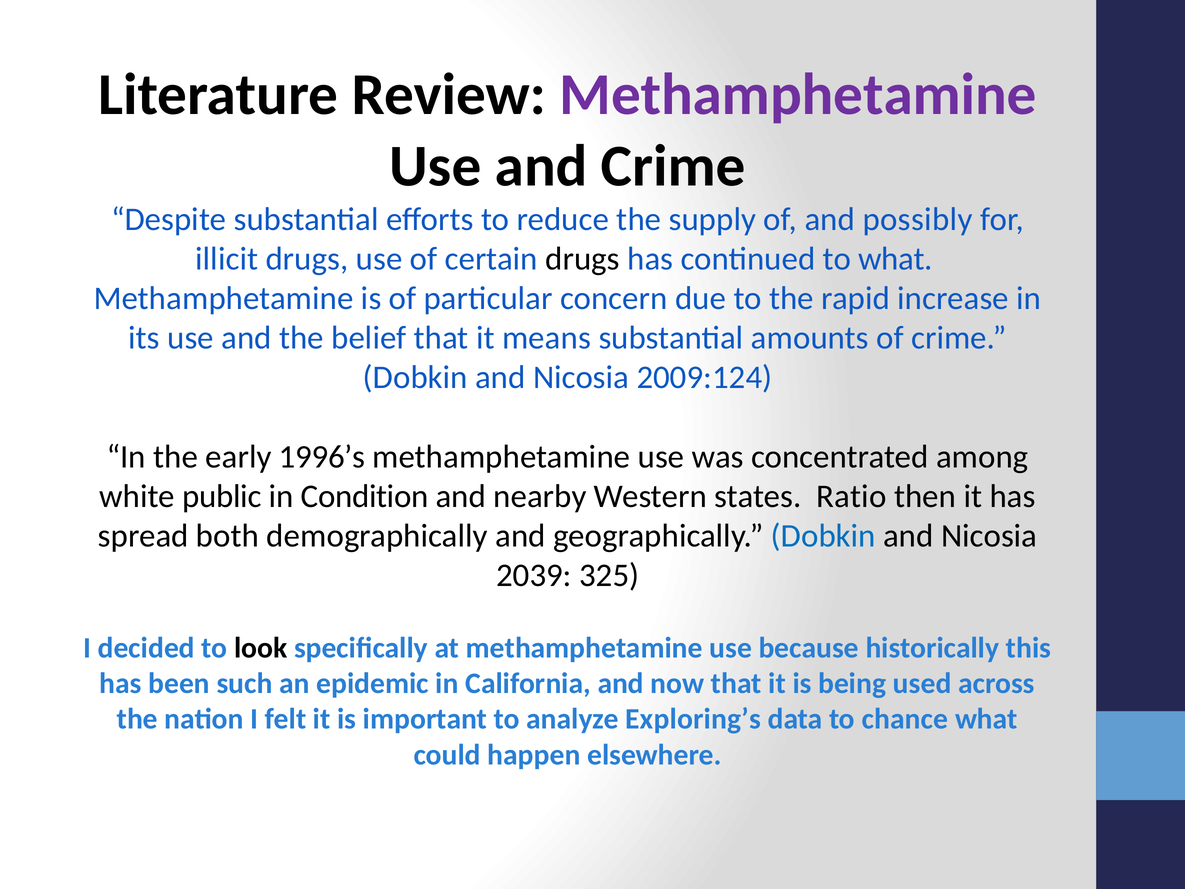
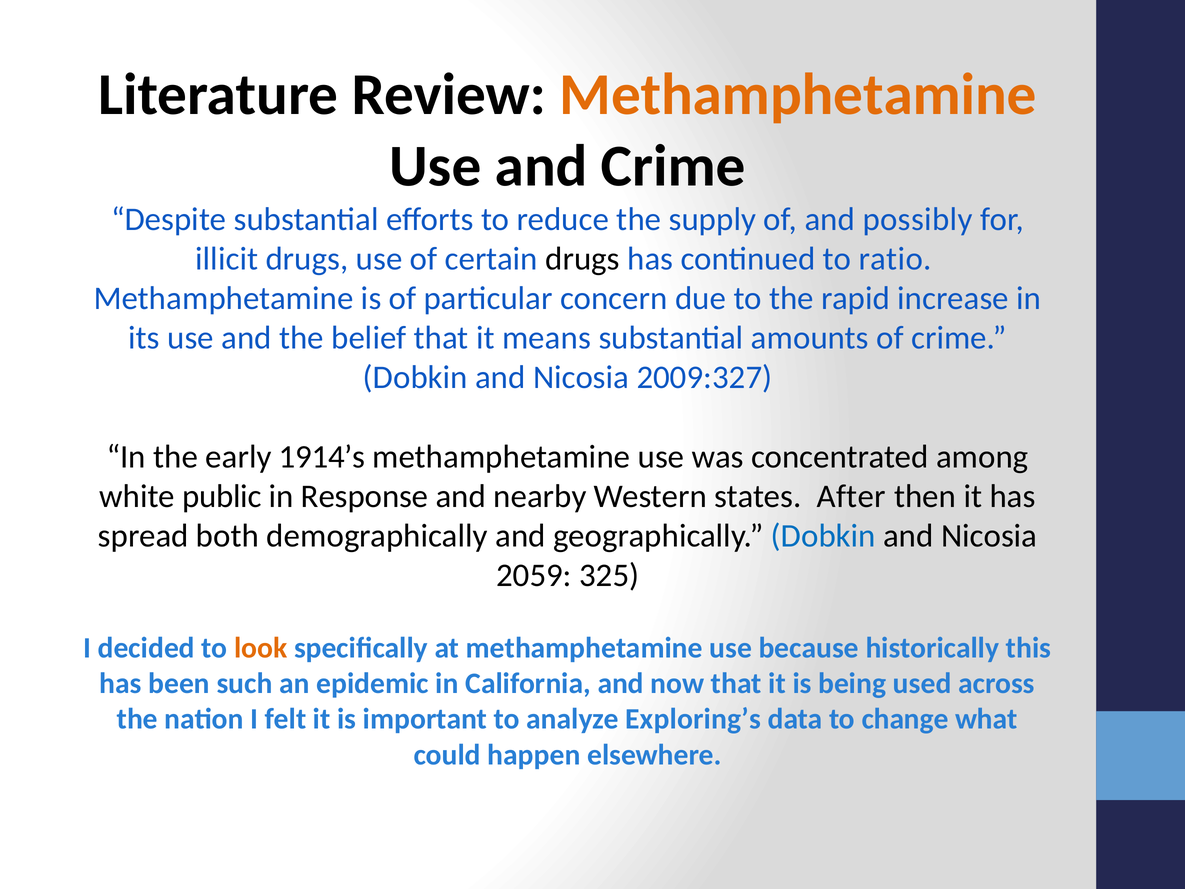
Methamphetamine at (798, 95) colour: purple -> orange
to what: what -> ratio
2009:124: 2009:124 -> 2009:327
1996’s: 1996’s -> 1914’s
Condition: Condition -> Response
Ratio: Ratio -> After
2039: 2039 -> 2059
look colour: black -> orange
chance: chance -> change
